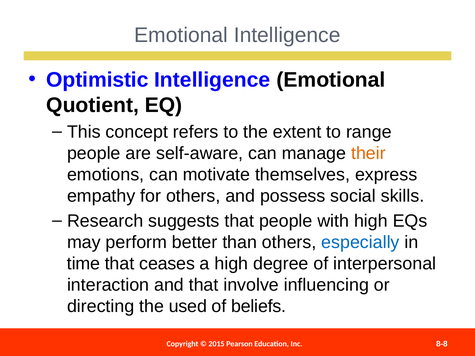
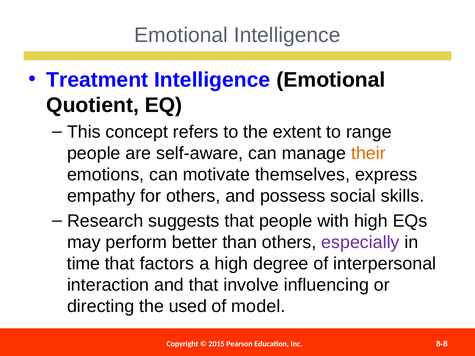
Optimistic: Optimistic -> Treatment
especially colour: blue -> purple
ceases: ceases -> factors
beliefs: beliefs -> model
